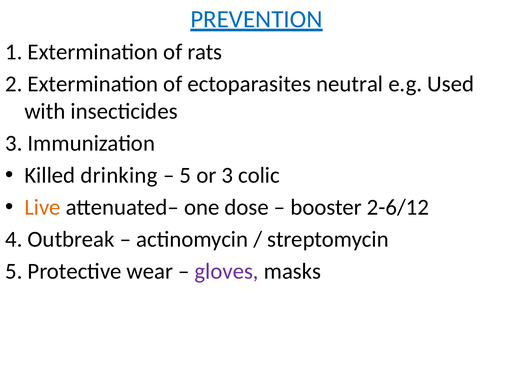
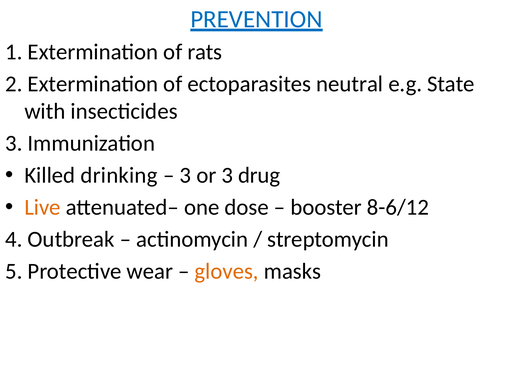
Used: Used -> State
5 at (185, 175): 5 -> 3
colic: colic -> drug
2-6/12: 2-6/12 -> 8-6/12
gloves colour: purple -> orange
